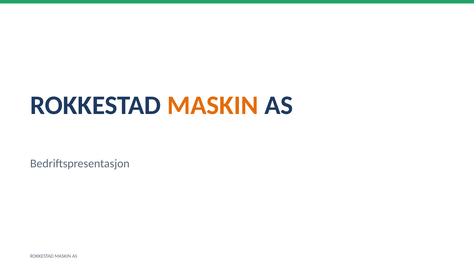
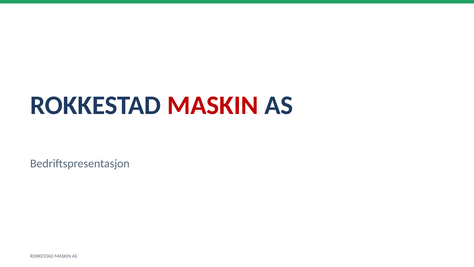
MASKIN at (213, 105) colour: orange -> red
